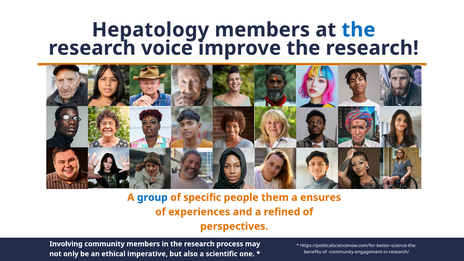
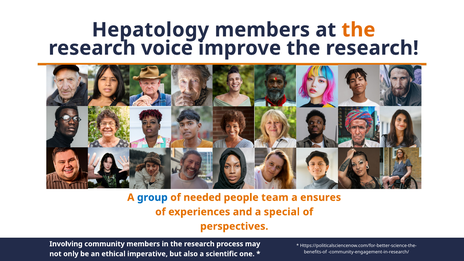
the at (358, 30) colour: blue -> orange
specific: specific -> needed
them: them -> team
refined: refined -> special
